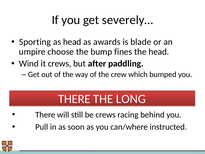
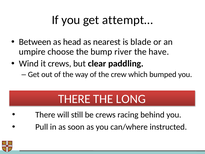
severely…: severely… -> attempt…
Sporting: Sporting -> Between
awards: awards -> nearest
fines: fines -> river
the head: head -> have
after: after -> clear
